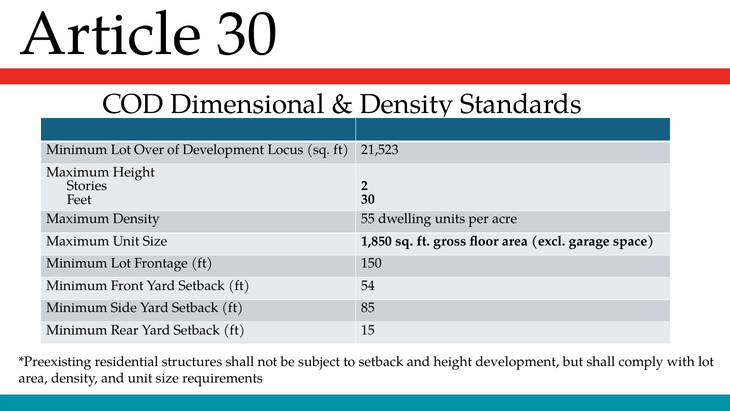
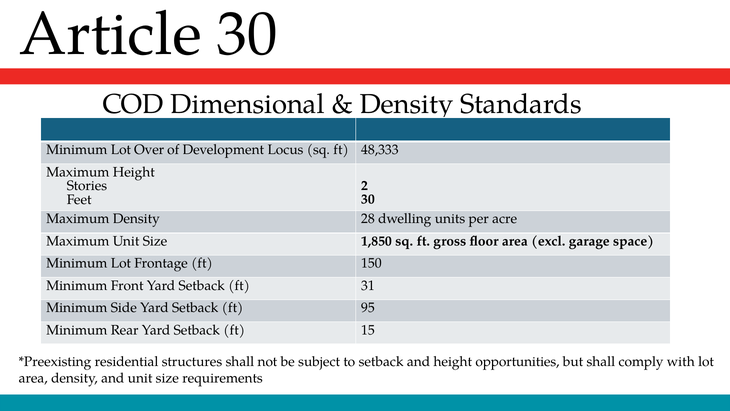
21,523: 21,523 -> 48,333
55: 55 -> 28
54: 54 -> 31
85: 85 -> 95
height development: development -> opportunities
